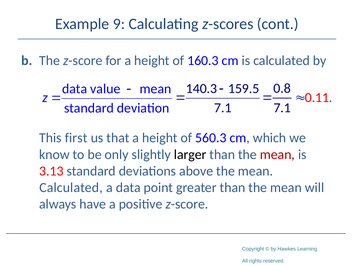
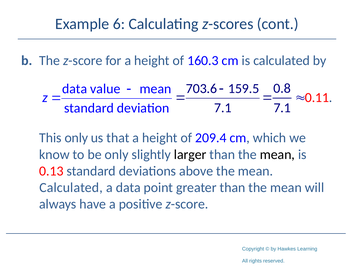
9: 9 -> 6
140.3: 140.3 -> 703.6
This first: first -> only
560.3: 560.3 -> 209.4
mean at (277, 154) colour: red -> black
3.13: 3.13 -> 0.13
